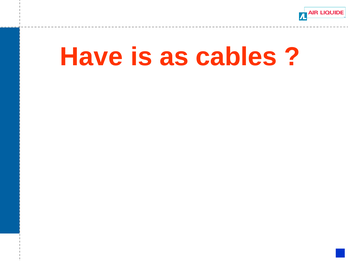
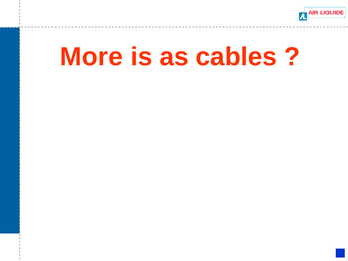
Have: Have -> More
